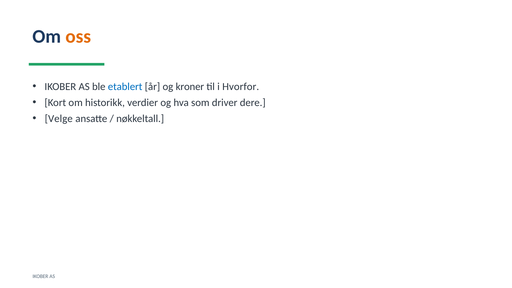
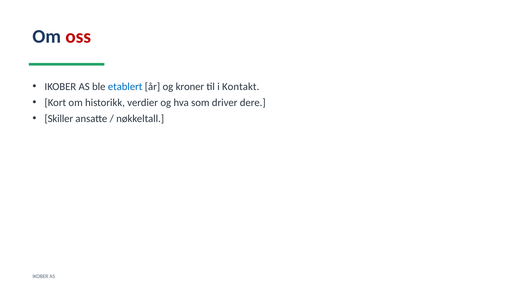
oss colour: orange -> red
Hvorfor: Hvorfor -> Kontakt
Velge: Velge -> Skiller
